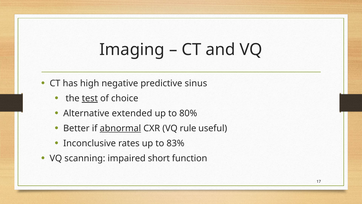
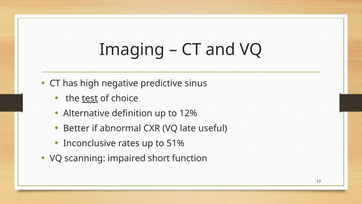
extended: extended -> definition
80%: 80% -> 12%
abnormal underline: present -> none
rule: rule -> late
83%: 83% -> 51%
